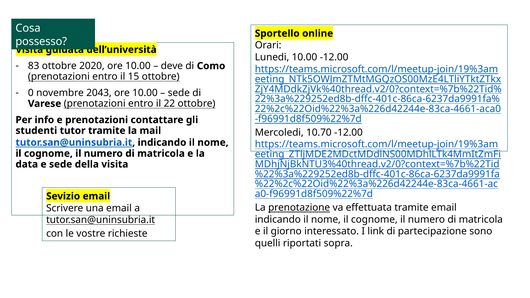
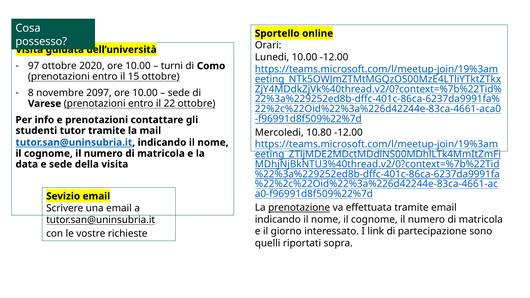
83: 83 -> 97
deve: deve -> turni
0: 0 -> 8
2043: 2043 -> 2097
10.70: 10.70 -> 10.80
